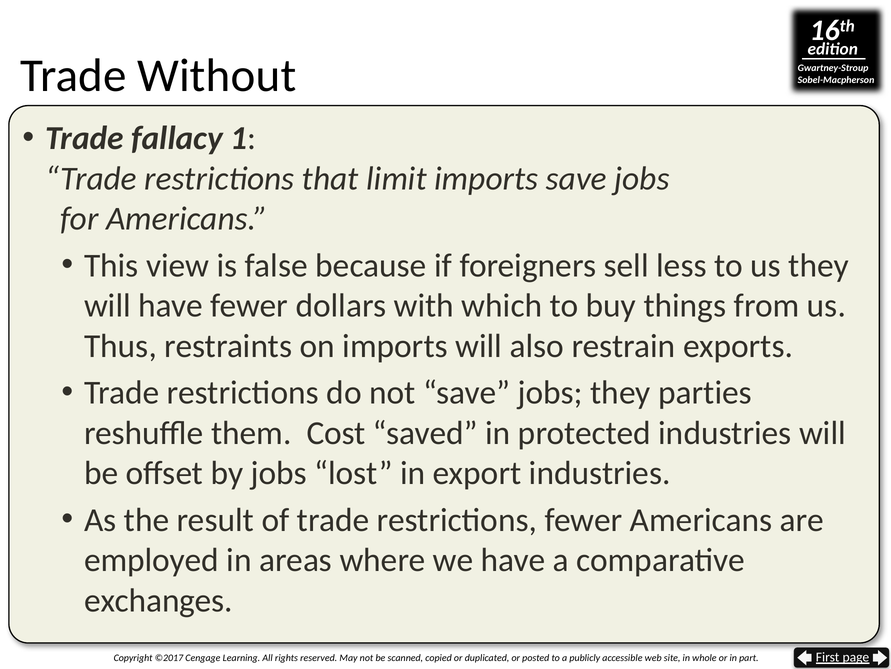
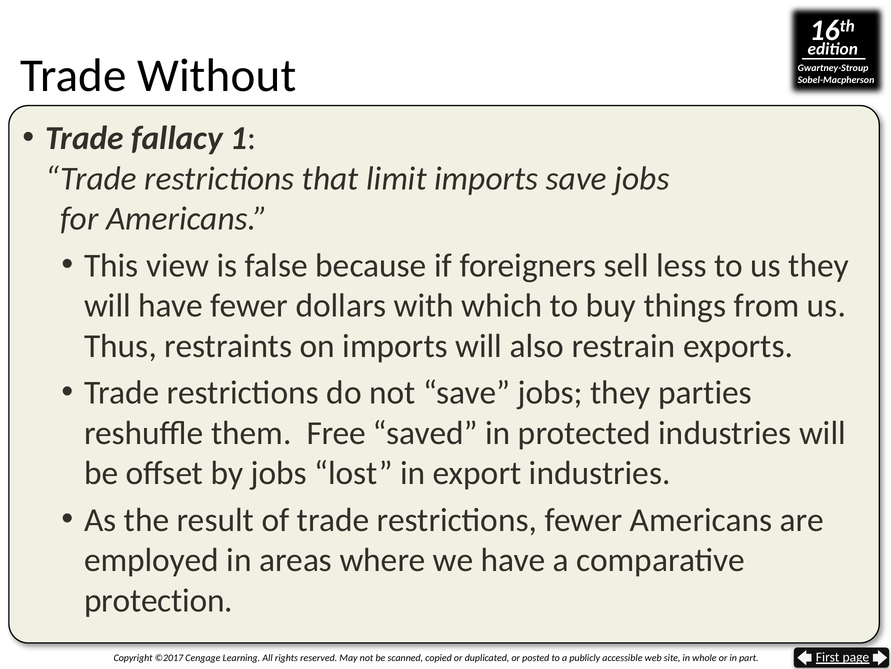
Cost: Cost -> Free
exchanges: exchanges -> protection
